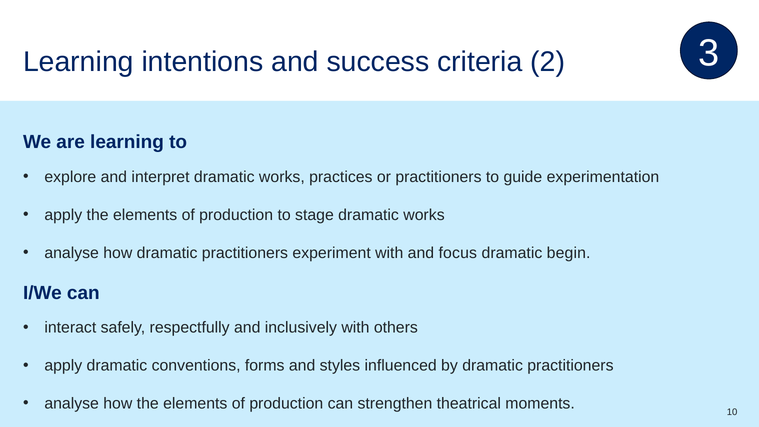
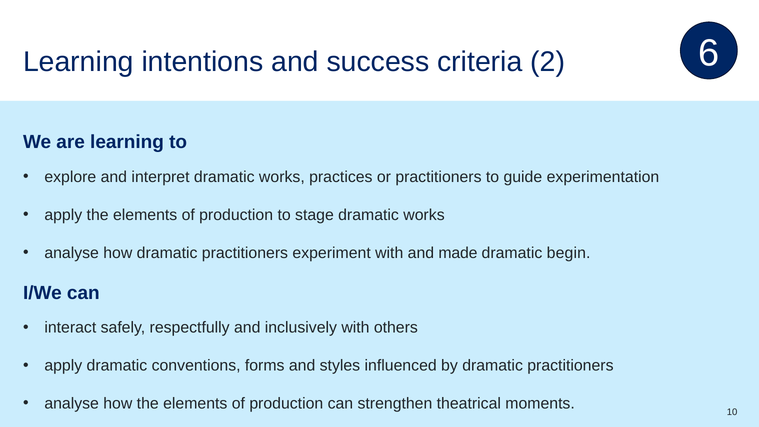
3: 3 -> 6
focus: focus -> made
